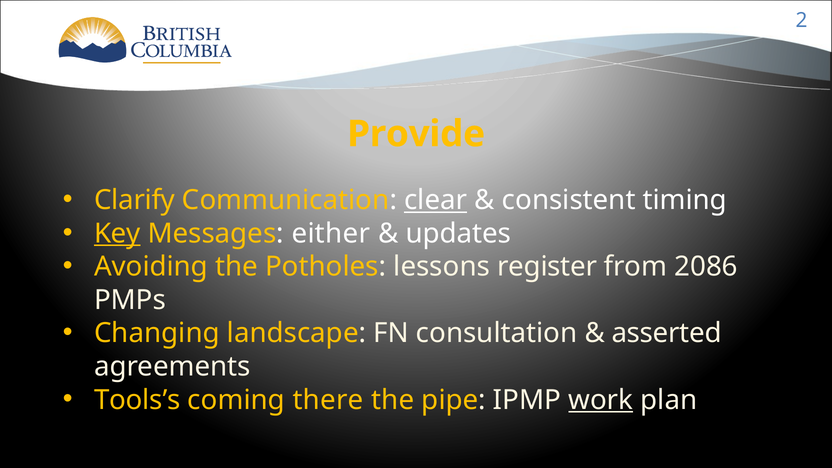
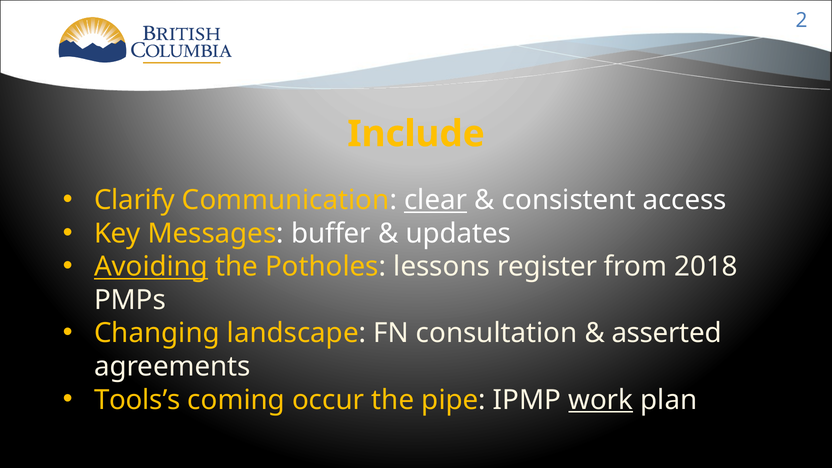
Provide: Provide -> Include
timing: timing -> access
Key underline: present -> none
either: either -> buffer
Avoiding underline: none -> present
2086: 2086 -> 2018
there: there -> occur
